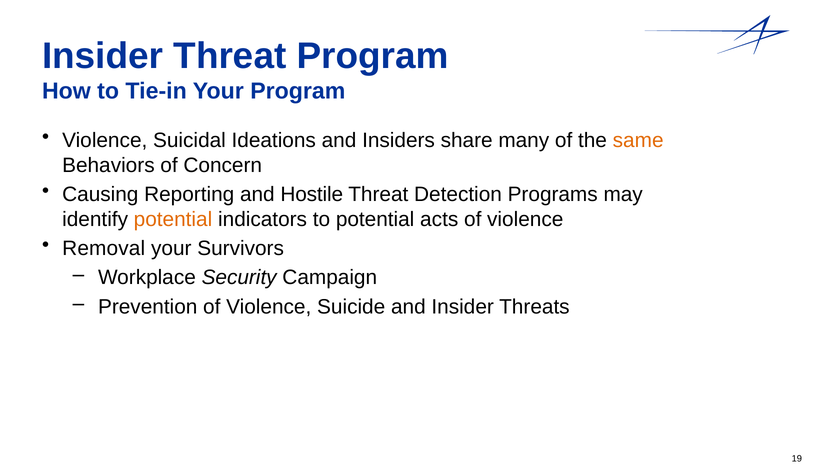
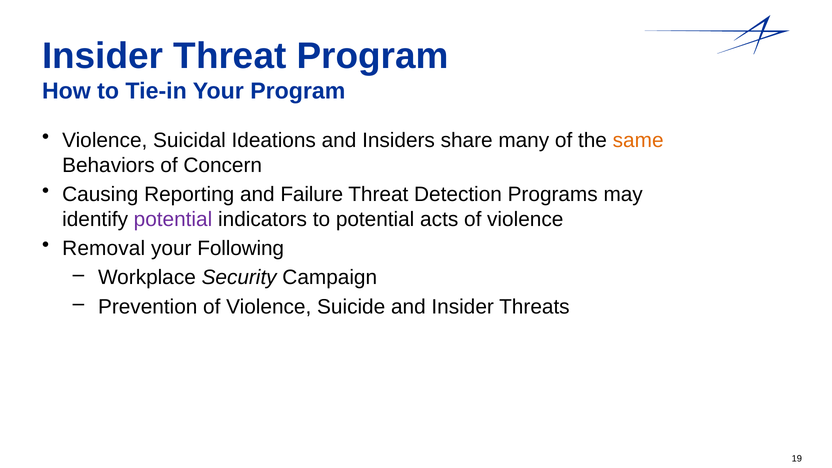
Hostile: Hostile -> Failure
potential at (173, 219) colour: orange -> purple
Survivors: Survivors -> Following
